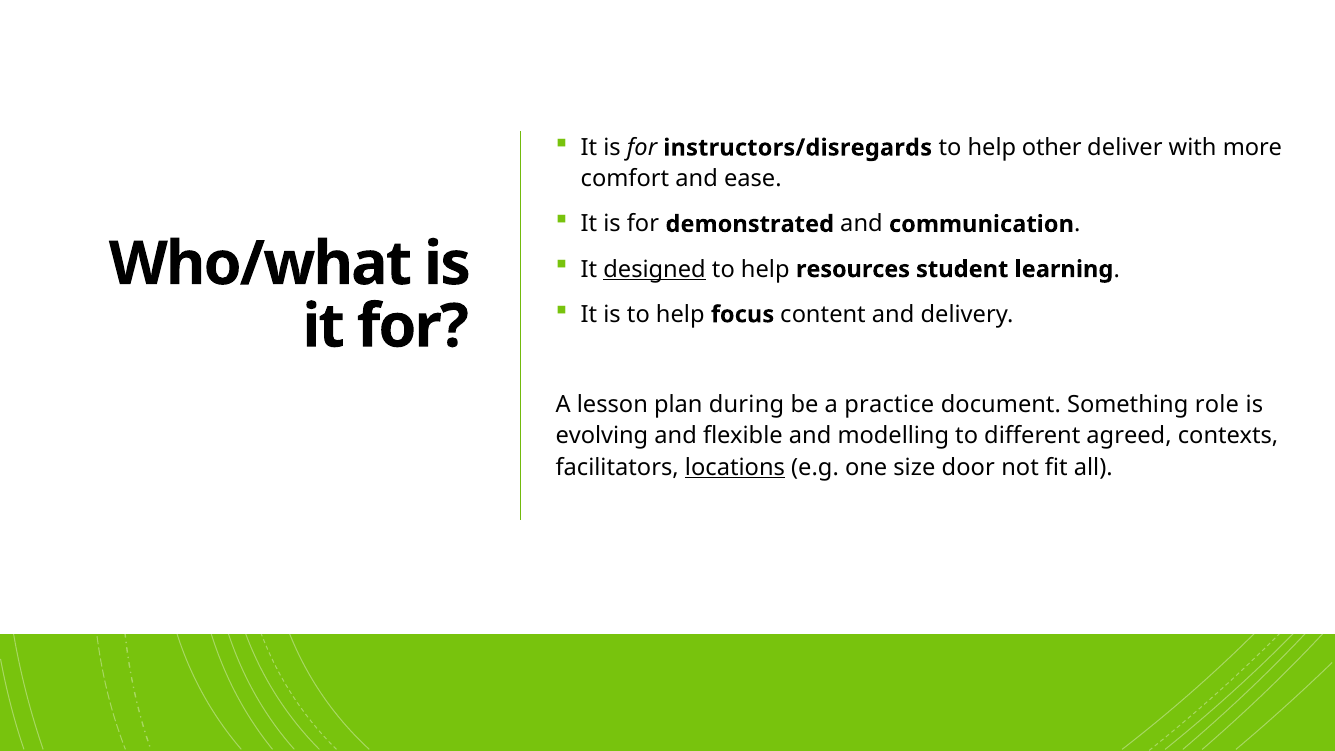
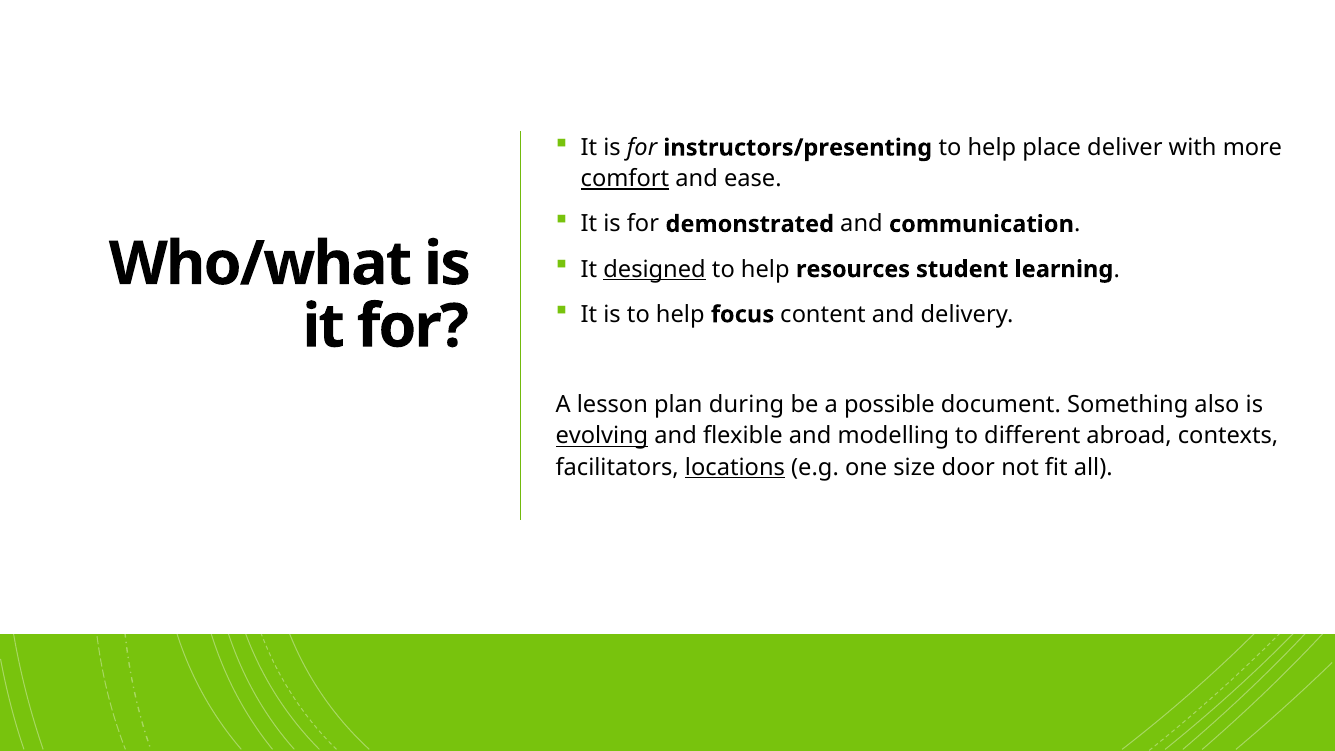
instructors/disregards: instructors/disregards -> instructors/presenting
other: other -> place
comfort underline: none -> present
practice: practice -> possible
role: role -> also
evolving underline: none -> present
agreed: agreed -> abroad
